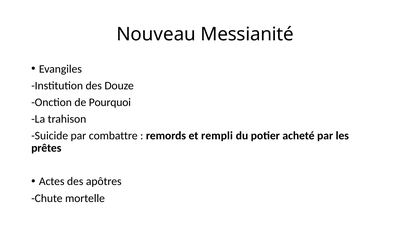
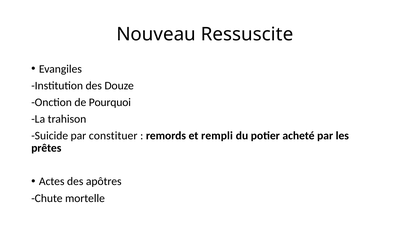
Messianité: Messianité -> Ressuscite
combattre: combattre -> constituer
